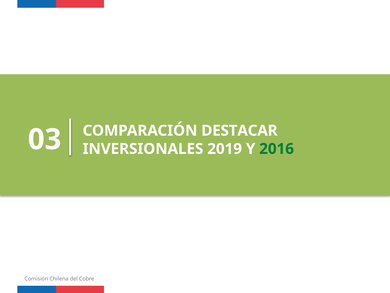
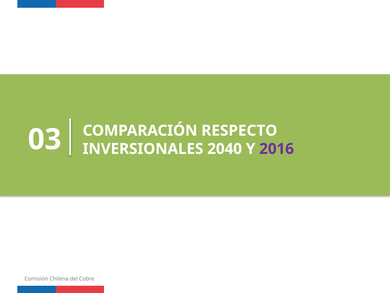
DESTACAR: DESTACAR -> RESPECTO
2019: 2019 -> 2040
2016 colour: green -> purple
